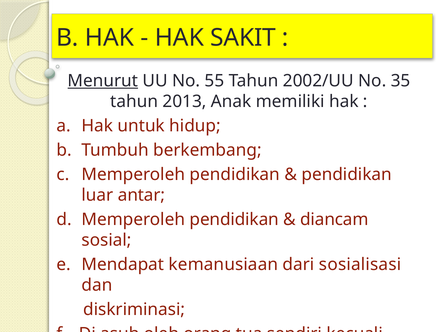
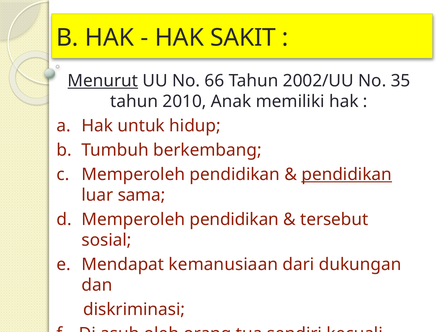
55: 55 -> 66
2013: 2013 -> 2010
pendidikan at (347, 175) underline: none -> present
antar: antar -> sama
diancam: diancam -> tersebut
sosialisasi: sosialisasi -> dukungan
